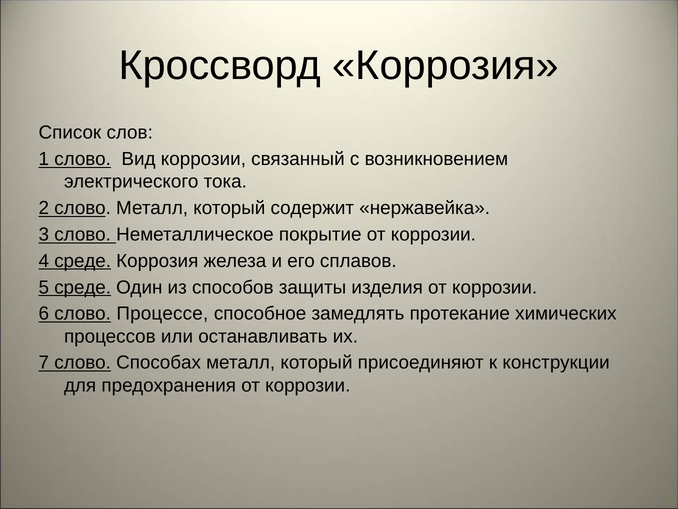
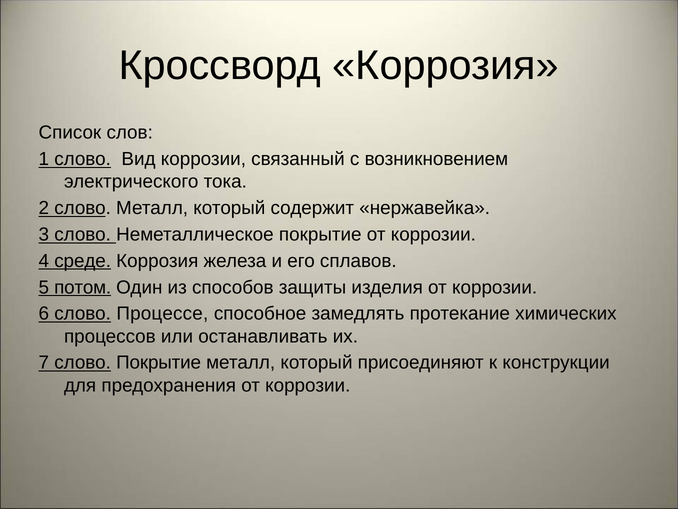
5 среде: среде -> потом
слово Способах: Способах -> Покрытие
